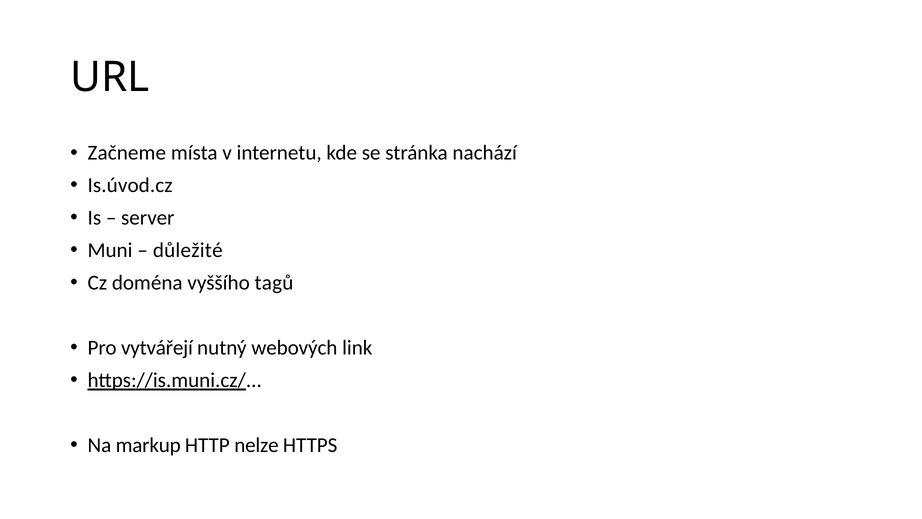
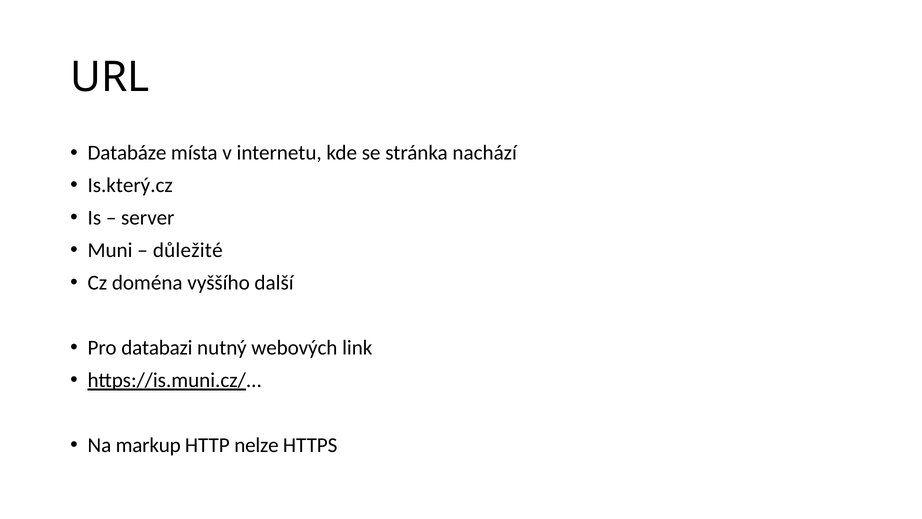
Začneme: Začneme -> Databáze
Is.úvod.cz: Is.úvod.cz -> Is.který.cz
tagů: tagů -> další
vytvářejí: vytvářejí -> databazi
